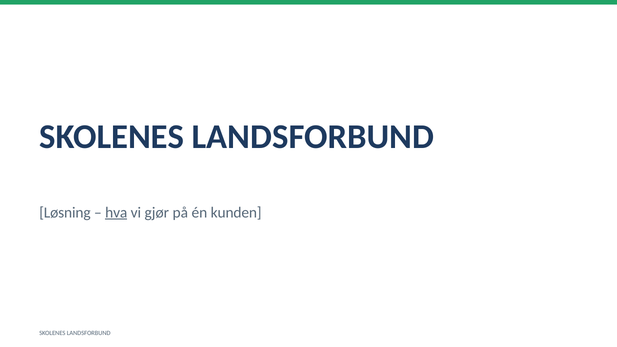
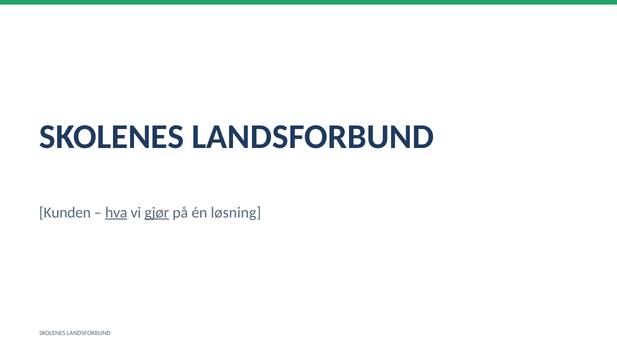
Løsning: Løsning -> Kunden
gjør underline: none -> present
kunden: kunden -> løsning
